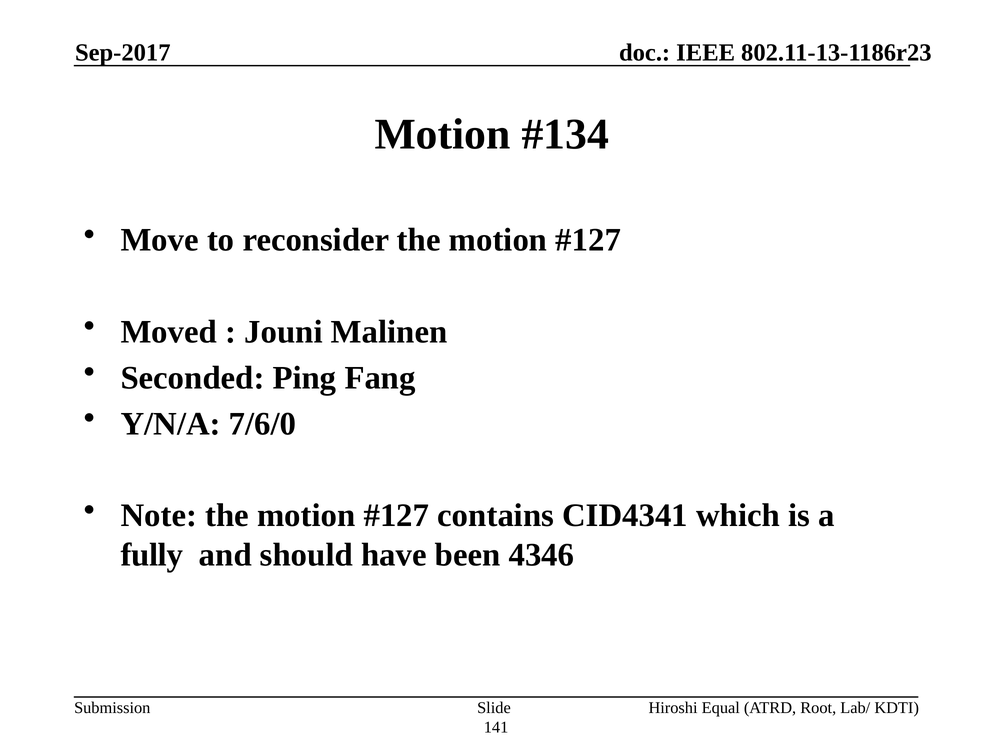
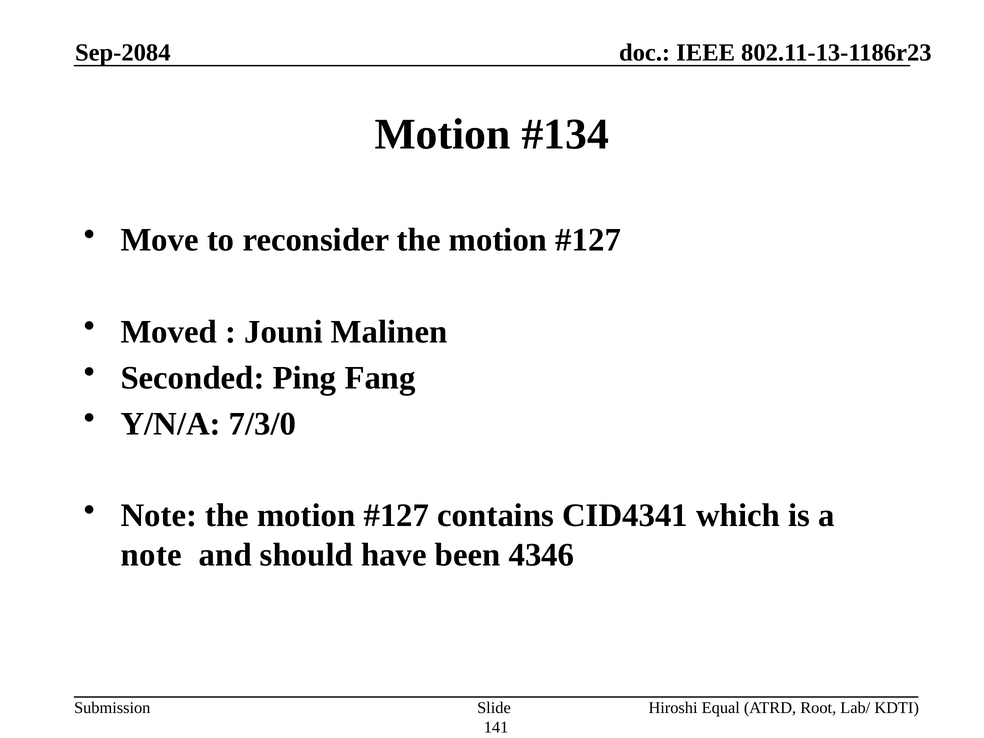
Sep-2017: Sep-2017 -> Sep-2084
7/6/0: 7/6/0 -> 7/3/0
fully at (152, 555): fully -> note
